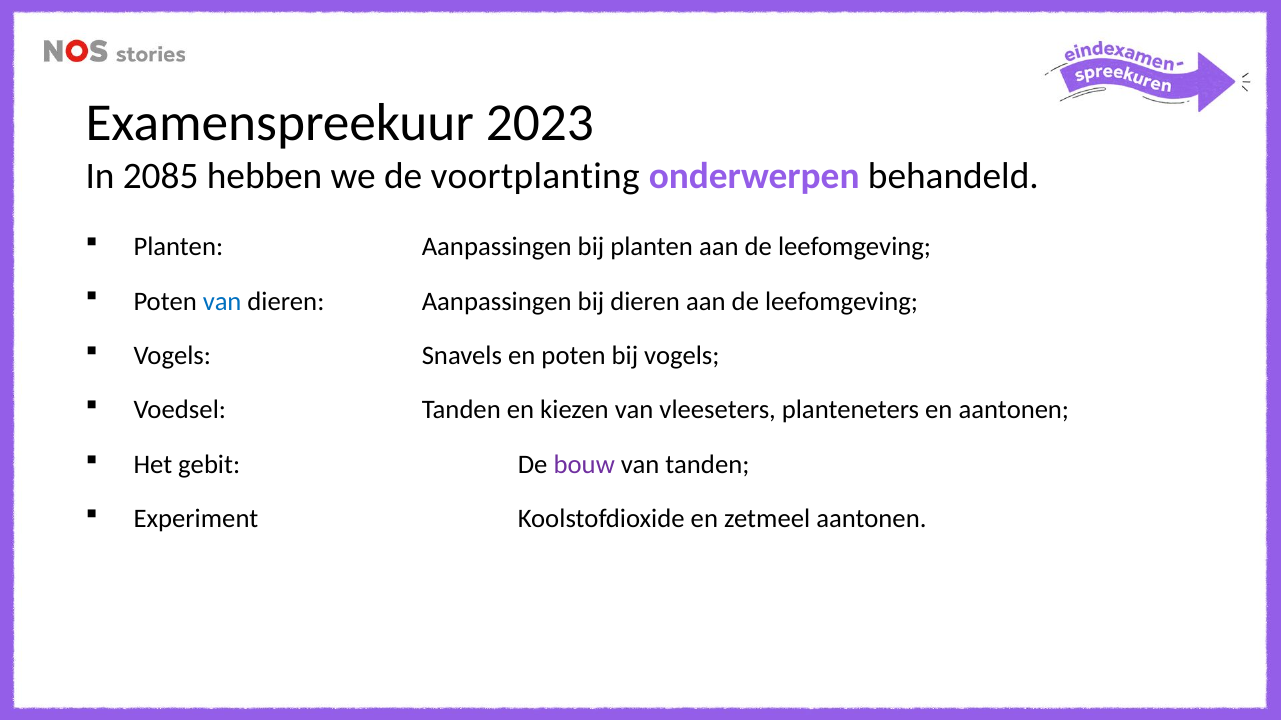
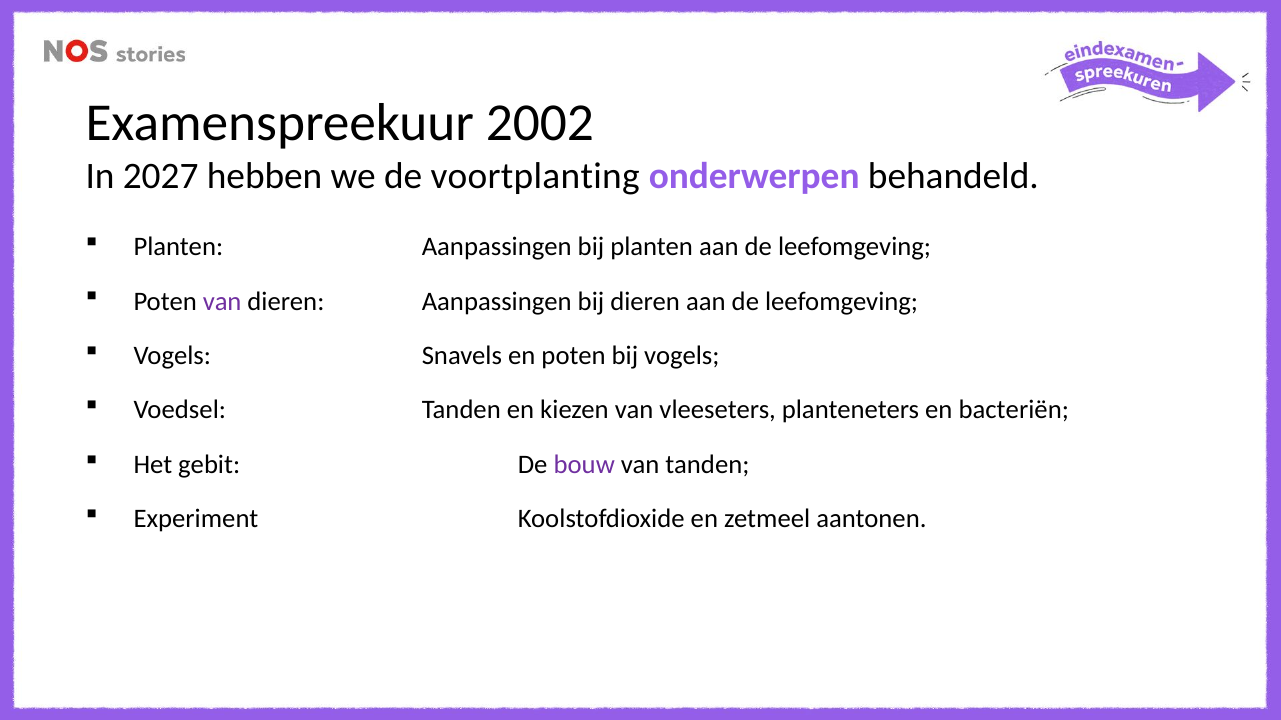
2023: 2023 -> 2002
2085: 2085 -> 2027
van at (222, 302) colour: blue -> purple
en aantonen: aantonen -> bacteriën
